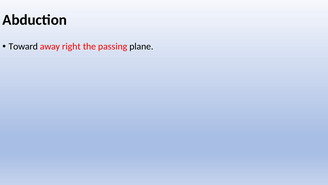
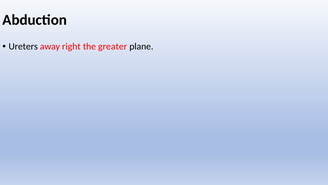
Toward: Toward -> Ureters
passing: passing -> greater
